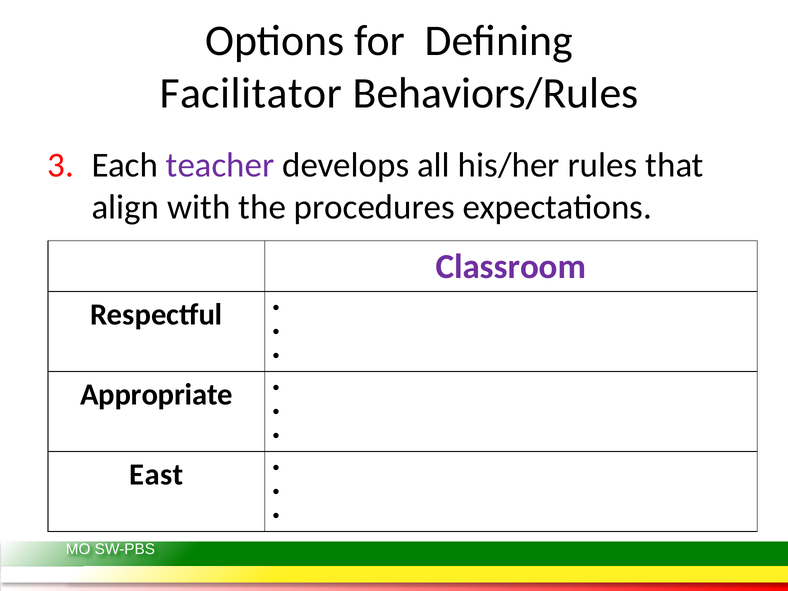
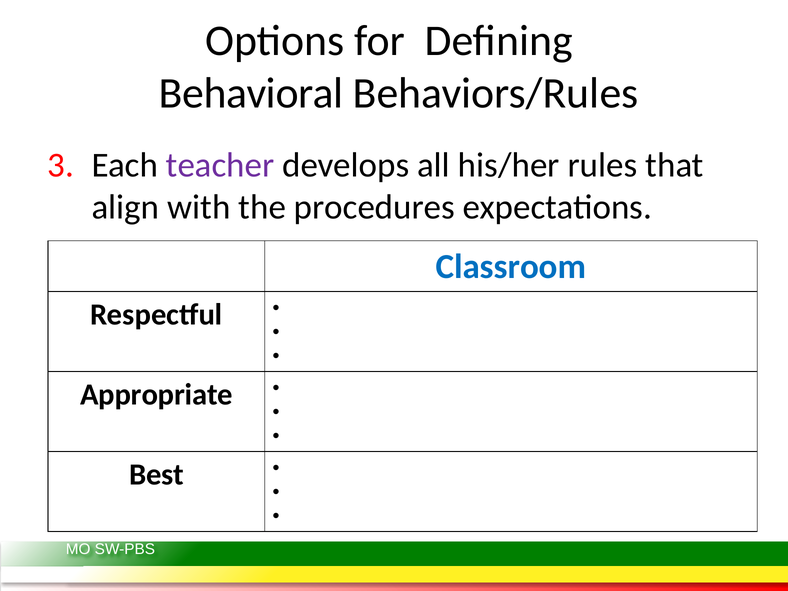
Facilitator: Facilitator -> Behavioral
Classroom colour: purple -> blue
East: East -> Best
